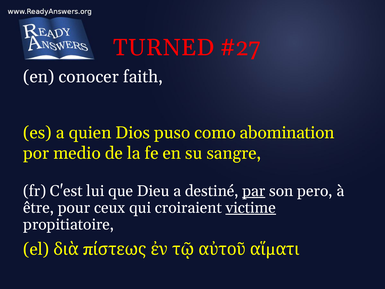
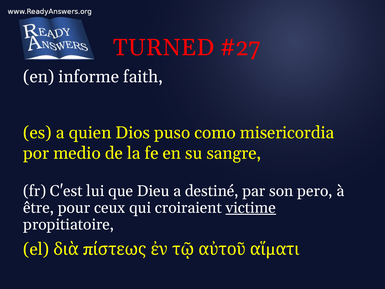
conocer: conocer -> informe
abomination: abomination -> misericordia
par underline: present -> none
